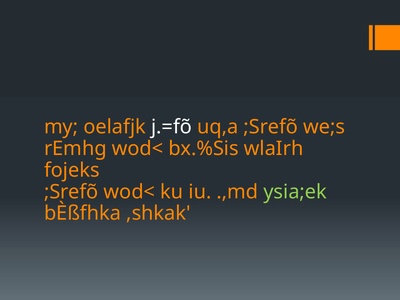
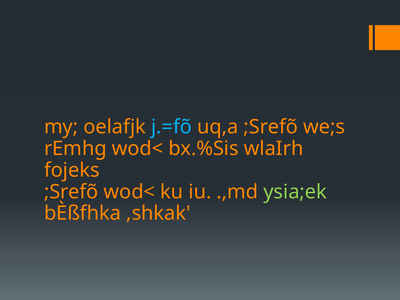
j.=fõ colour: white -> light blue
